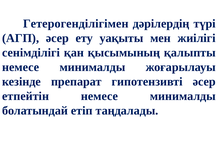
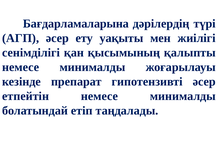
Гетерогенділігімен: Гетерогенділігімен -> Бағдарламаларына
